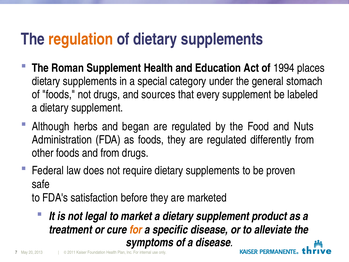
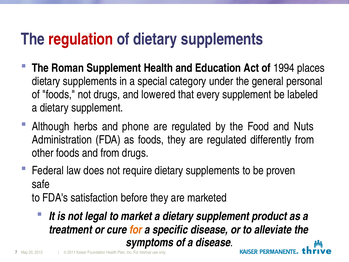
regulation colour: orange -> red
stomach: stomach -> personal
sources: sources -> lowered
began: began -> phone
